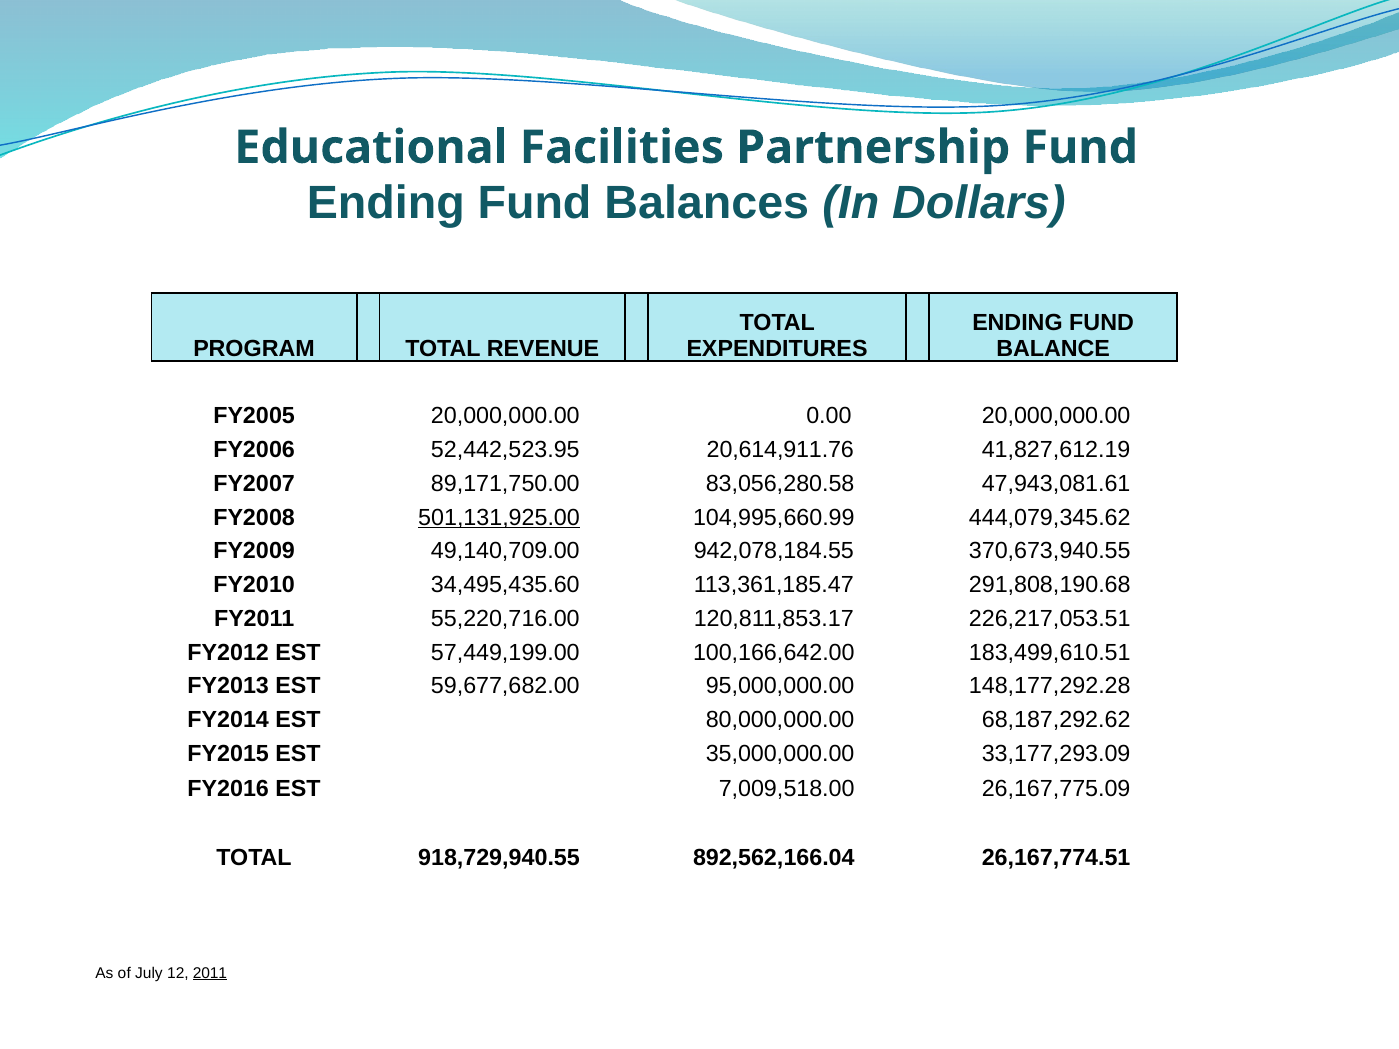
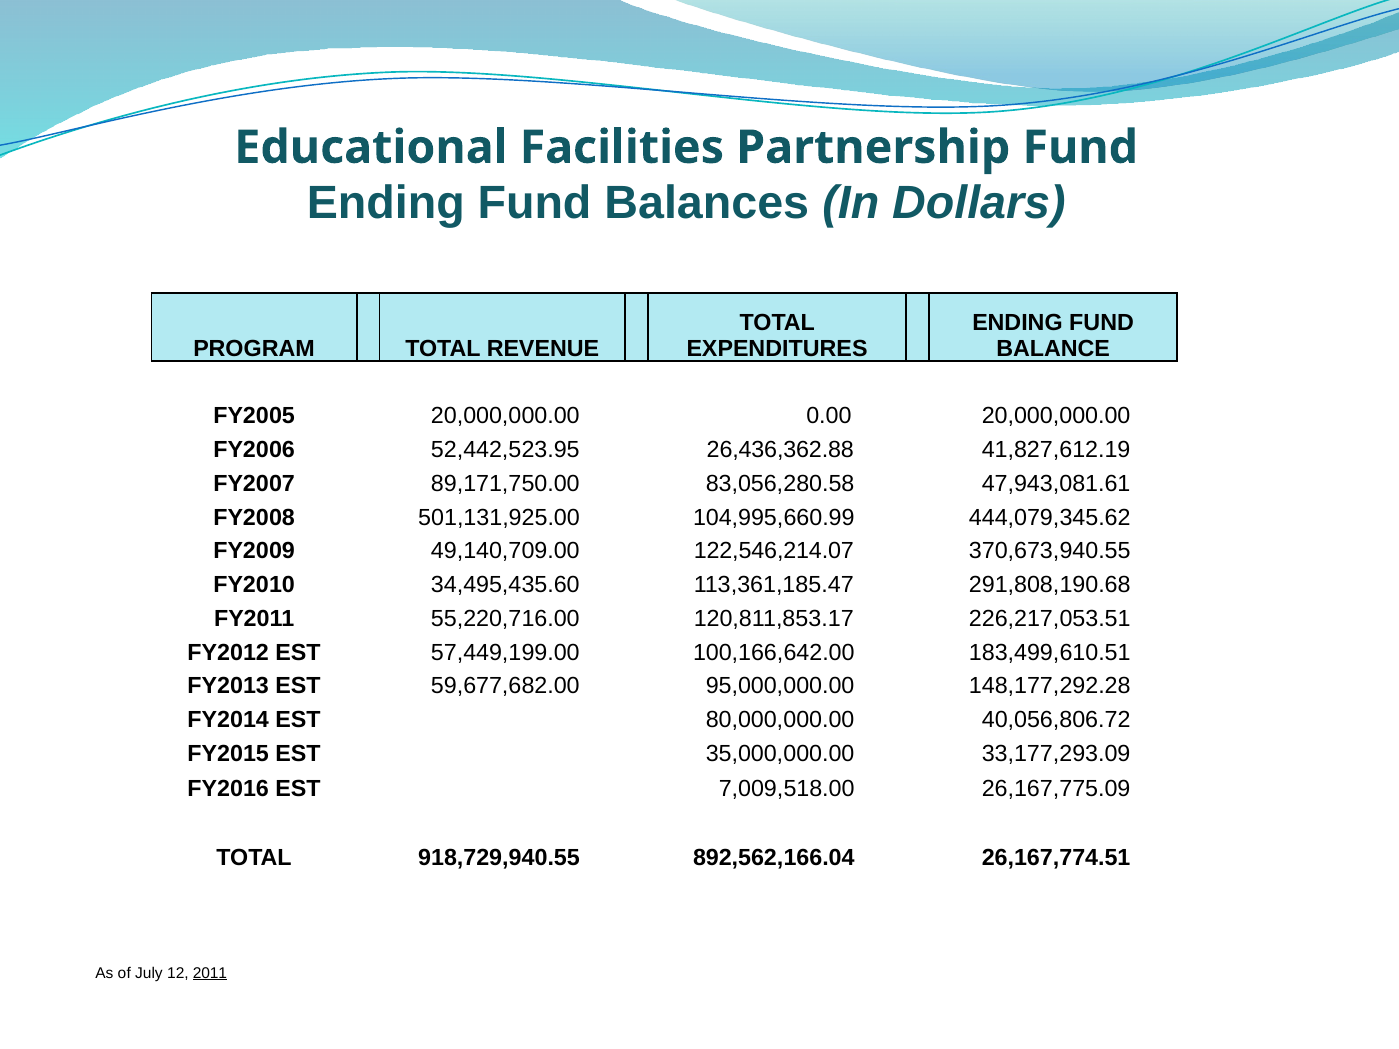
20,614,911.76: 20,614,911.76 -> 26,436,362.88
501,131,925.00 underline: present -> none
942,078,184.55: 942,078,184.55 -> 122,546,214.07
68,187,292.62: 68,187,292.62 -> 40,056,806.72
